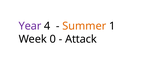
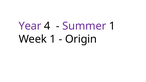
Summer colour: orange -> purple
Week 0: 0 -> 1
Attack: Attack -> Origin
